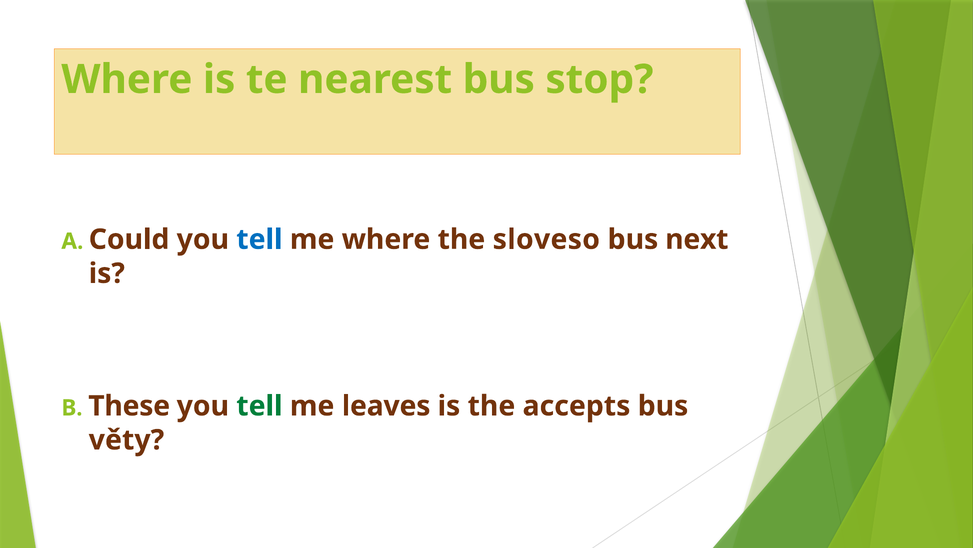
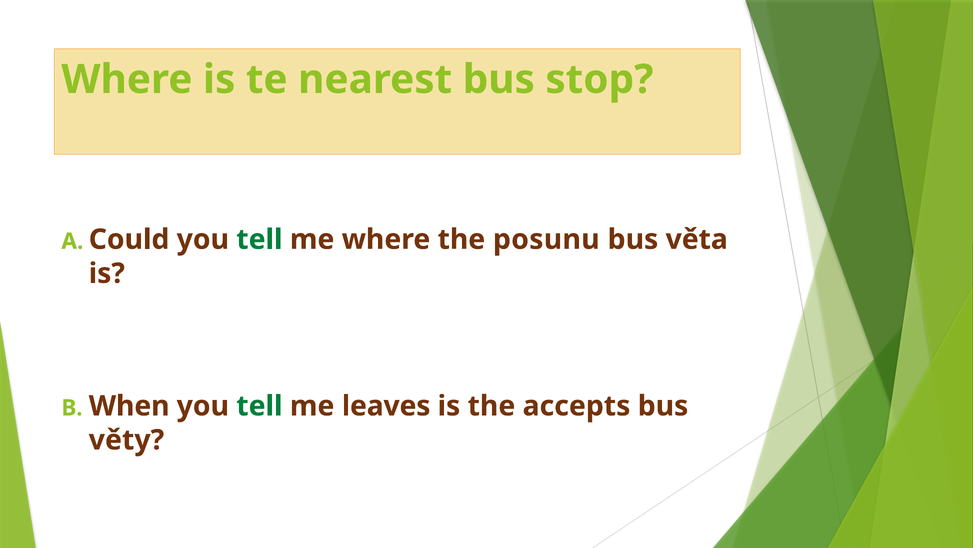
tell at (259, 239) colour: blue -> green
sloveso: sloveso -> posunu
next: next -> věta
These: These -> When
